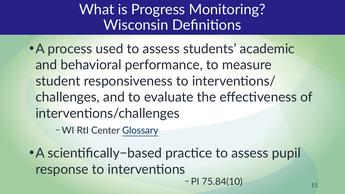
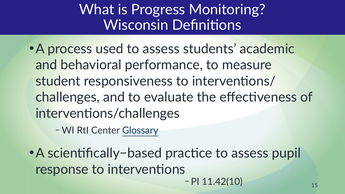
75.84(10: 75.84(10 -> 11.42(10
